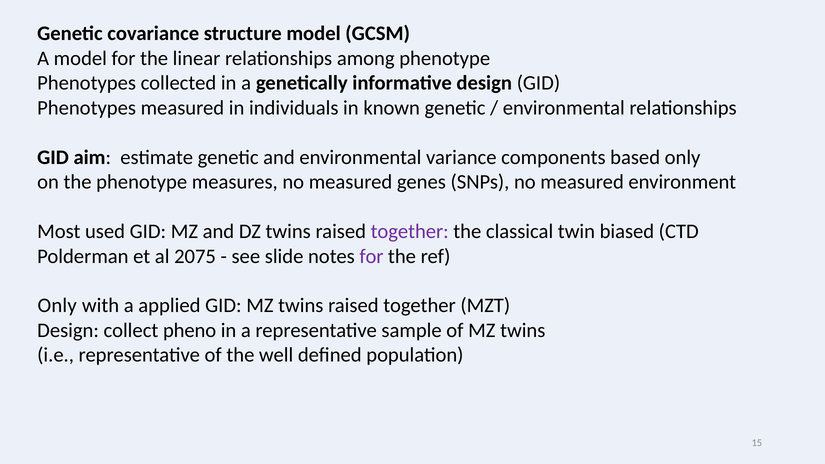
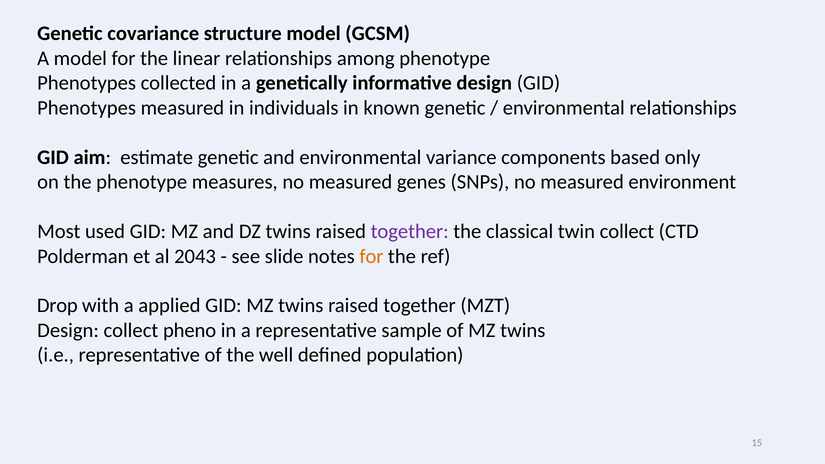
twin biased: biased -> collect
2075: 2075 -> 2043
for at (371, 256) colour: purple -> orange
Only at (57, 306): Only -> Drop
